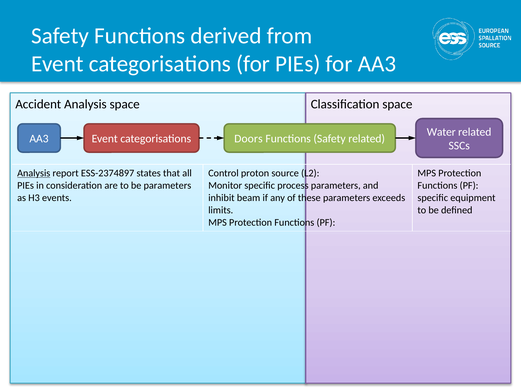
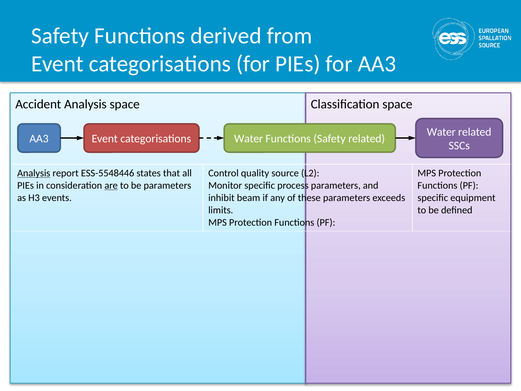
categorisations Doors: Doors -> Water
ESS-2374897: ESS-2374897 -> ESS-5548446
proton: proton -> quality
are underline: none -> present
